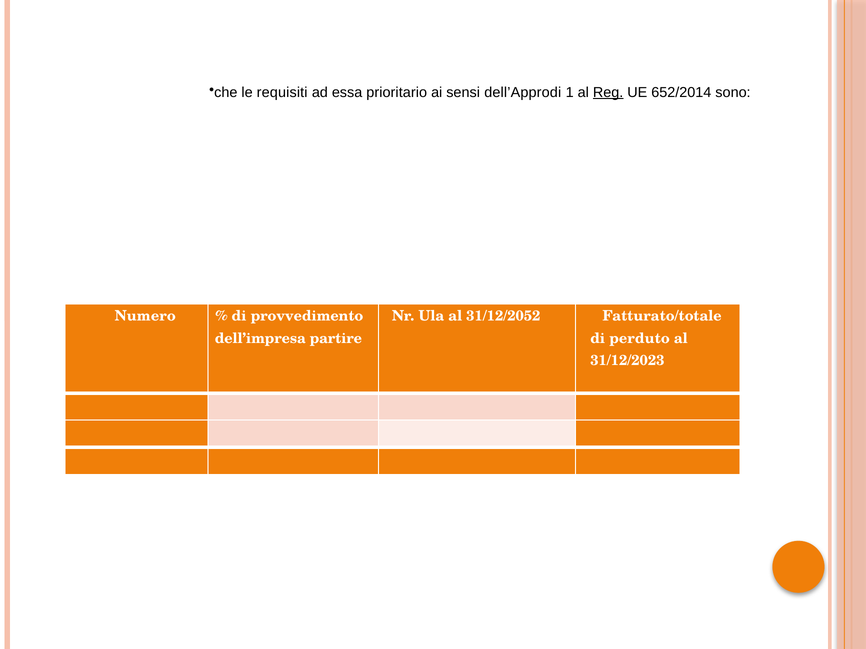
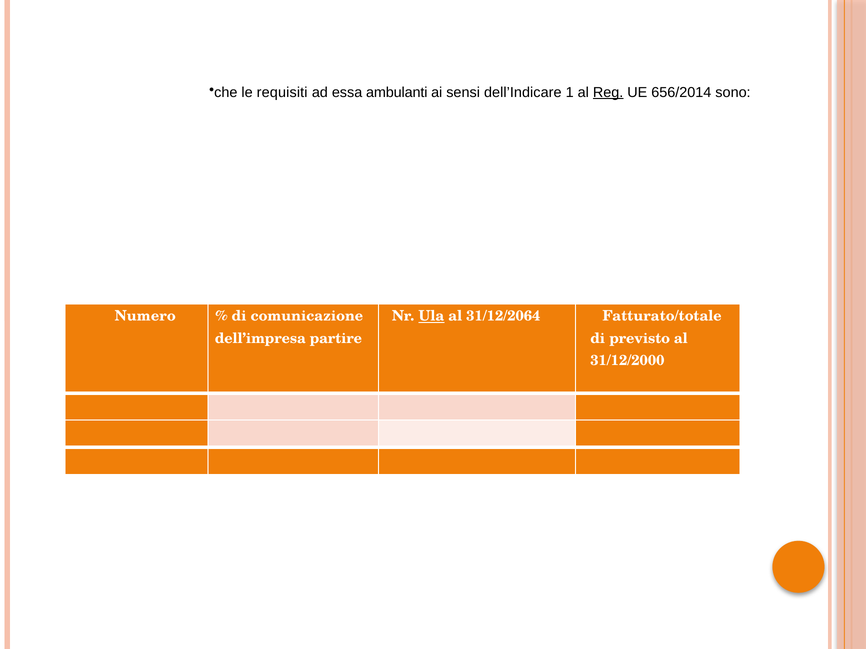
prioritario: prioritario -> ambulanti
dell’Approdi: dell’Approdi -> dell’Indicare
652/2014: 652/2014 -> 656/2014
provvedimento: provvedimento -> comunicazione
Ula underline: none -> present
31/12/2052: 31/12/2052 -> 31/12/2064
perduto: perduto -> previsto
31/12/2023: 31/12/2023 -> 31/12/2000
